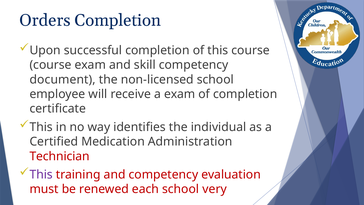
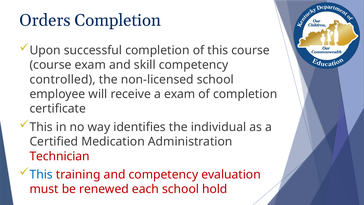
document: document -> controlled
This at (41, 174) colour: purple -> blue
very: very -> hold
